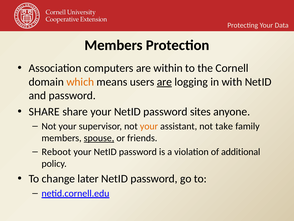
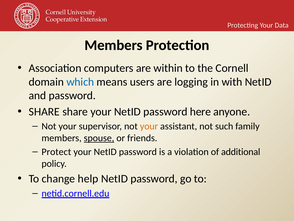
which colour: orange -> blue
are at (164, 82) underline: present -> none
sites: sites -> here
take: take -> such
Reboot: Reboot -> Protect
later: later -> help
